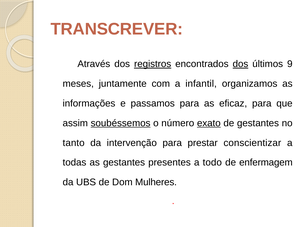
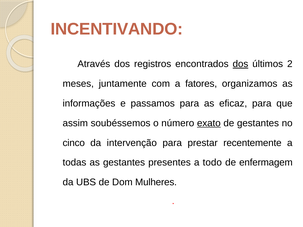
TRANSCREVER: TRANSCREVER -> INCENTIVANDO
registros underline: present -> none
9: 9 -> 2
infantil: infantil -> fatores
soubéssemos underline: present -> none
tanto: tanto -> cinco
conscientizar: conscientizar -> recentemente
